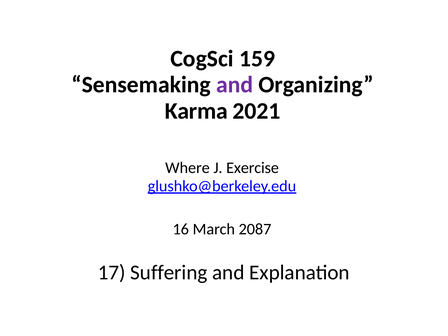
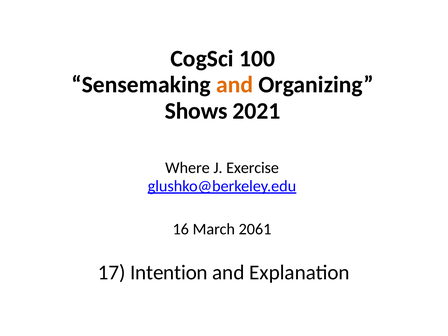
159: 159 -> 100
and at (235, 85) colour: purple -> orange
Karma: Karma -> Shows
2087: 2087 -> 2061
Suffering: Suffering -> Intention
